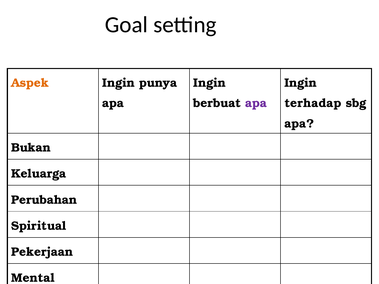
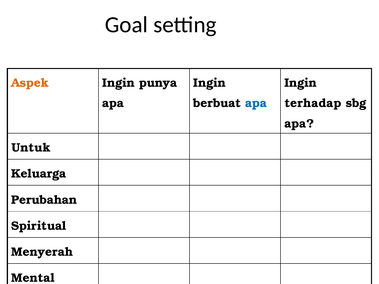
apa at (256, 103) colour: purple -> blue
Bukan: Bukan -> Untuk
Pekerjaan: Pekerjaan -> Menyerah
